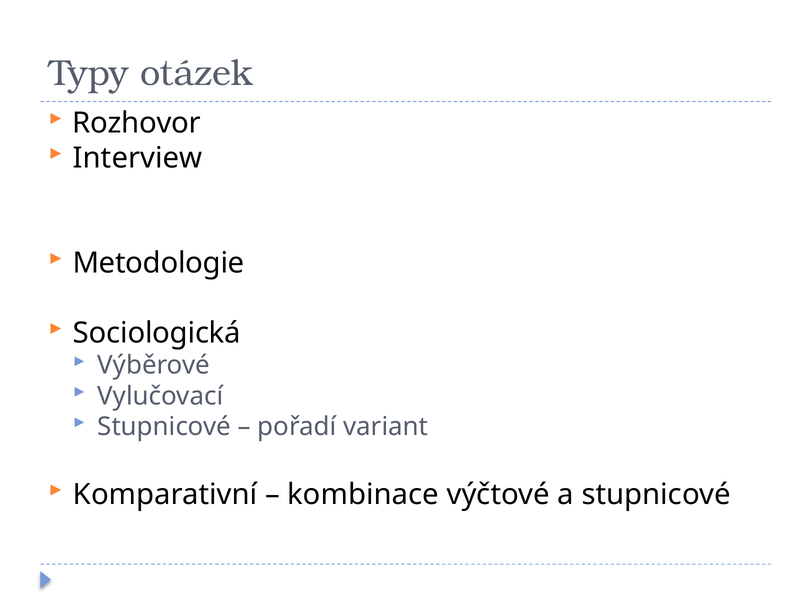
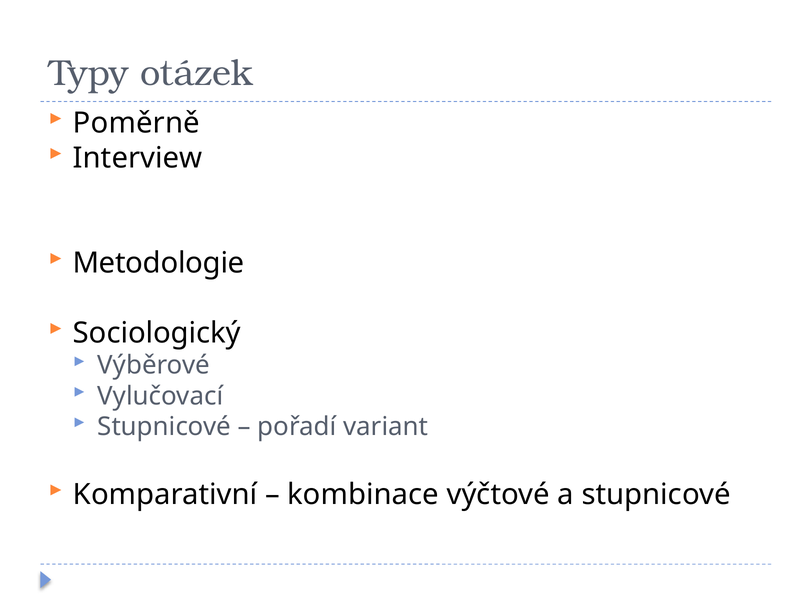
Rozhovor: Rozhovor -> Poměrně
Sociologická: Sociologická -> Sociologický
